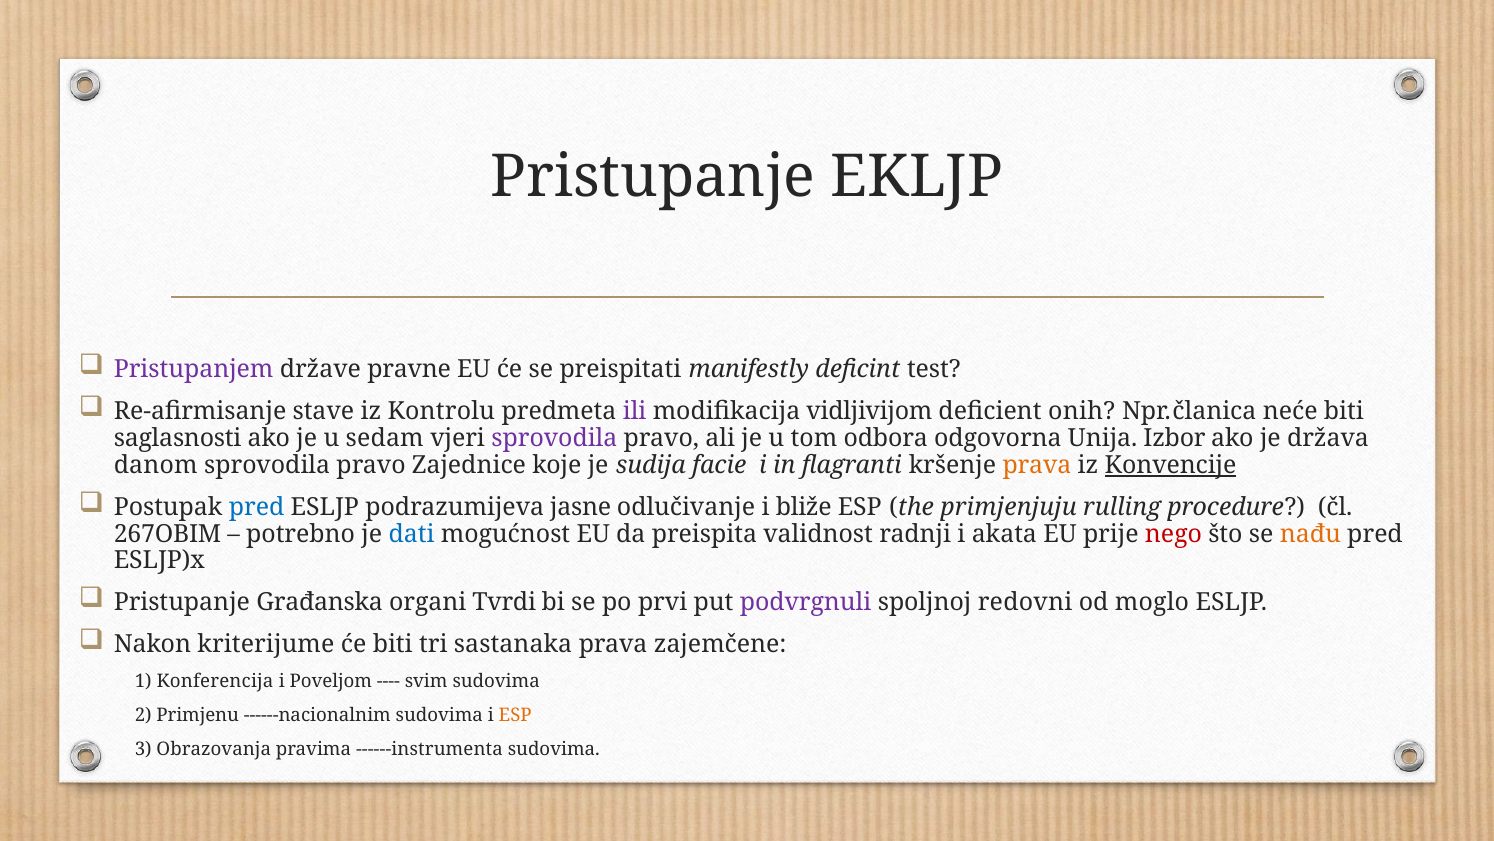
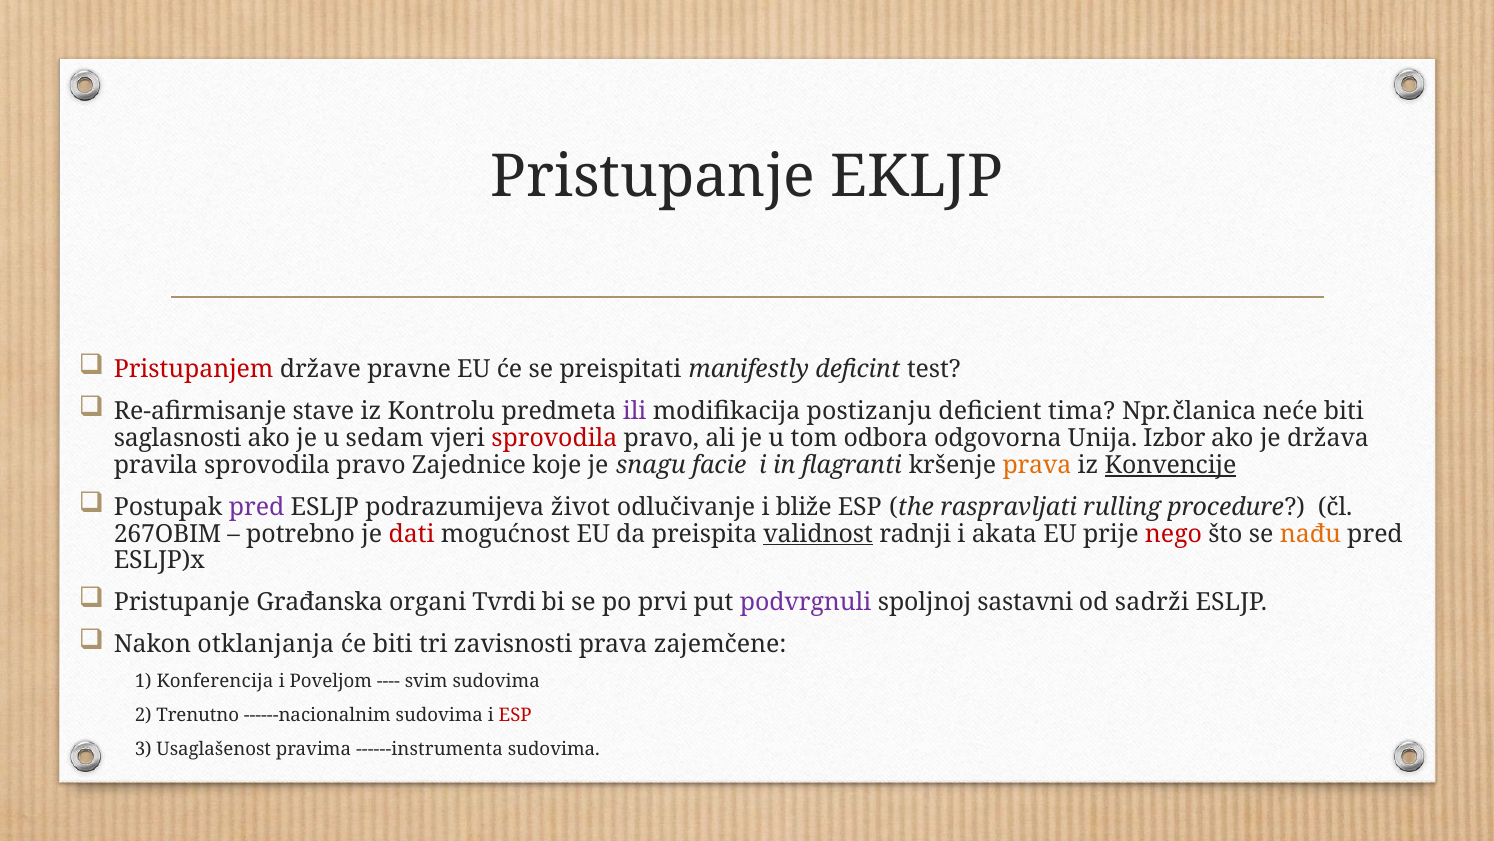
Pristupanjem colour: purple -> red
vidljivijom: vidljivijom -> postizanju
onih: onih -> tima
sprovodila at (554, 438) colour: purple -> red
danom: danom -> pravila
sudija: sudija -> snagu
pred at (257, 507) colour: blue -> purple
jasne: jasne -> život
primjenjuju: primjenjuju -> raspravljati
dati colour: blue -> red
validnost underline: none -> present
redovni: redovni -> sastavni
moglo: moglo -> sadrži
kriterijume: kriterijume -> otklanjanja
sastanaka: sastanaka -> zavisnosti
Primjenu: Primjenu -> Trenutno
ESP at (515, 715) colour: orange -> red
Obrazovanja: Obrazovanja -> Usaglašenost
